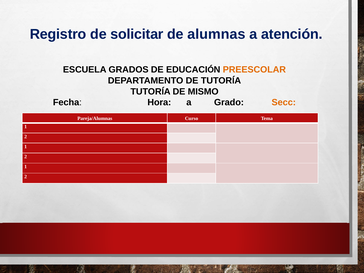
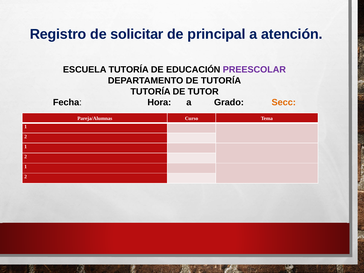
alumnas: alumnas -> principal
ESCUELA GRADOS: GRADOS -> TUTORÍA
PREESCOLAR colour: orange -> purple
MISMO: MISMO -> TUTOR
